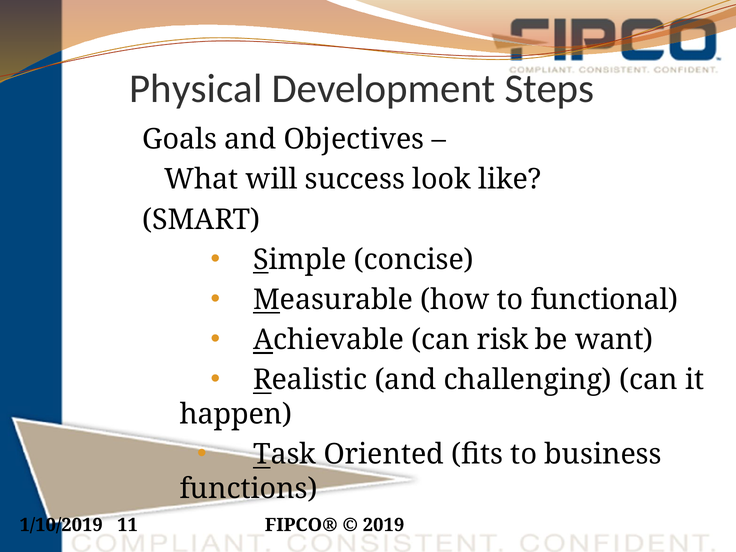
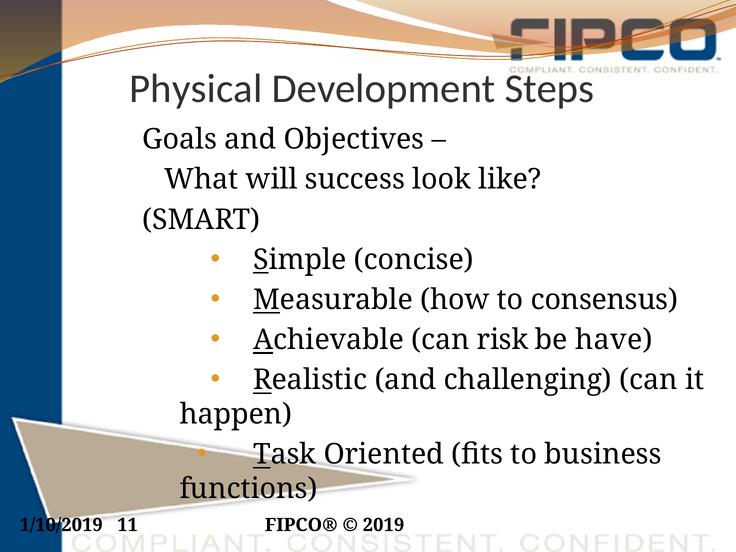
functional: functional -> consensus
want: want -> have
